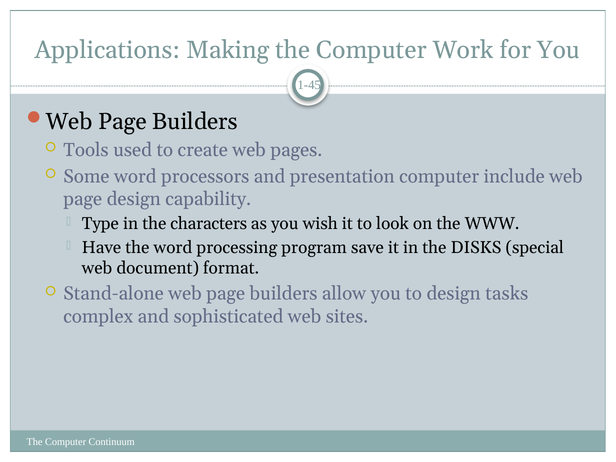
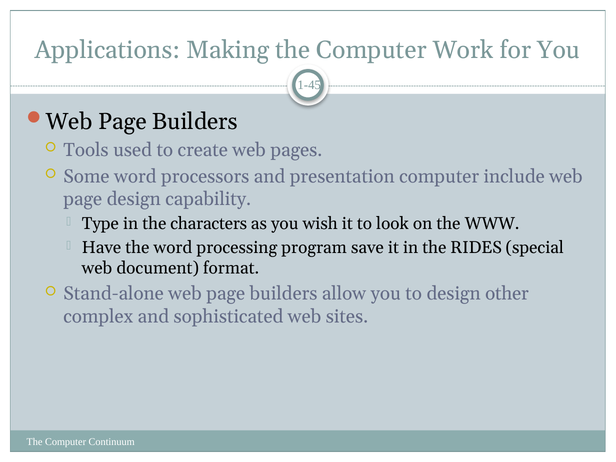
DISKS: DISKS -> RIDES
tasks: tasks -> other
